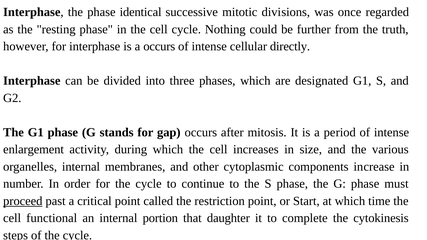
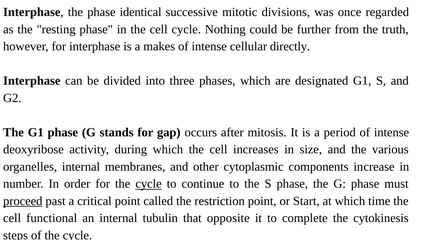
a occurs: occurs -> makes
enlargement: enlargement -> deoxyribose
cycle at (149, 184) underline: none -> present
portion: portion -> tubulin
daughter: daughter -> opposite
